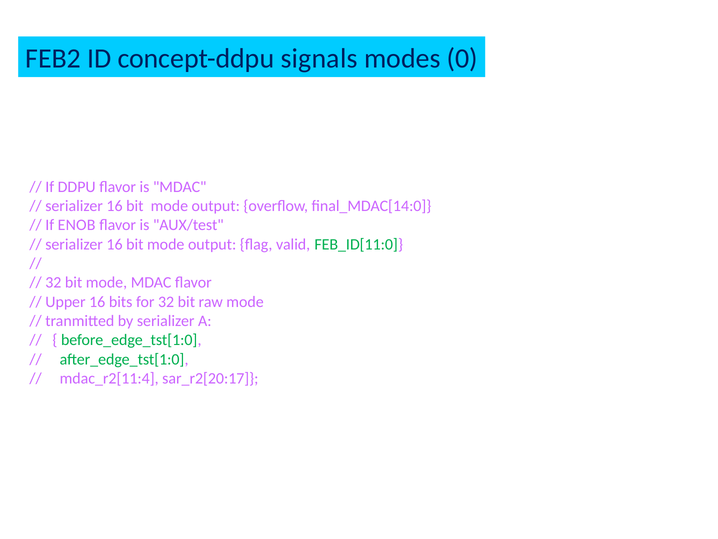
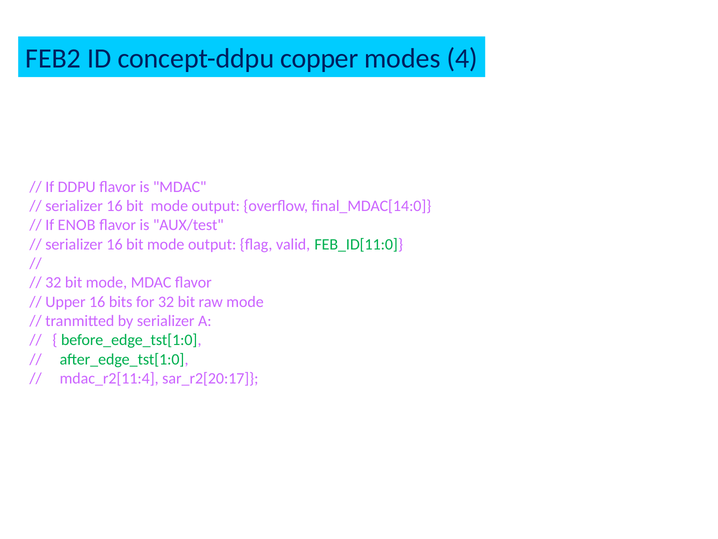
signals: signals -> copper
0: 0 -> 4
